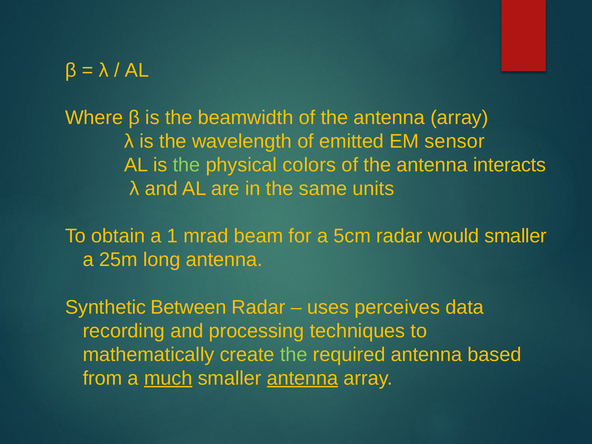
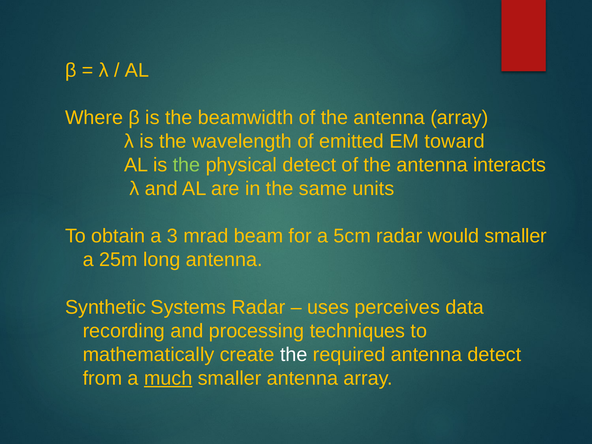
sensor: sensor -> toward
physical colors: colors -> detect
1: 1 -> 3
Between: Between -> Systems
the at (294, 355) colour: light green -> white
antenna based: based -> detect
antenna at (303, 378) underline: present -> none
